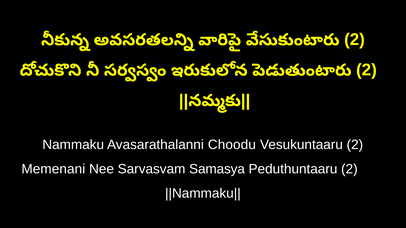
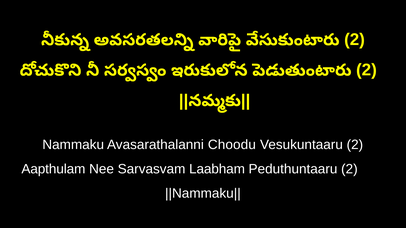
Memenani: Memenani -> Aapthulam
Samasya: Samasya -> Laabham
